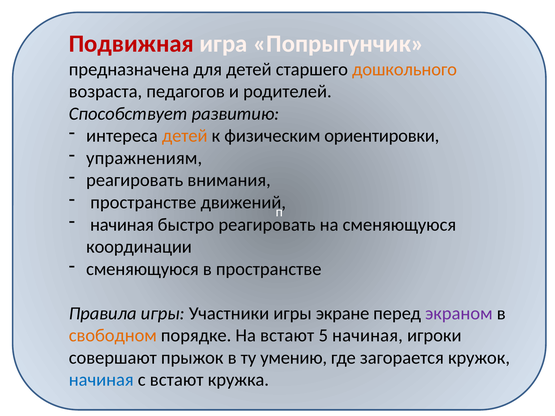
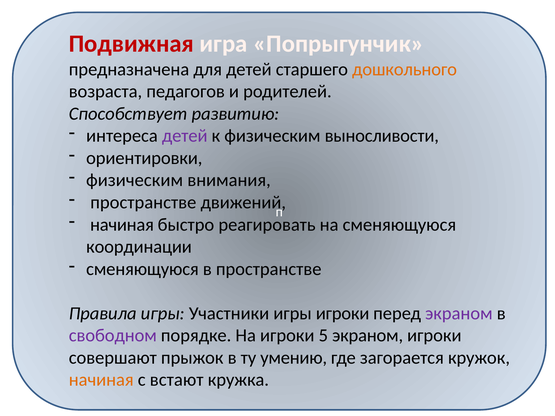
детей at (185, 136) colour: orange -> purple
ориентировки: ориентировки -> выносливости
упражнениям: упражнениям -> ориентировки
реагировать at (135, 180): реагировать -> физическим
игры экране: экране -> игроки
свободном colour: orange -> purple
На встают: встают -> игроки
5 начиная: начиная -> экраном
начиная at (101, 380) colour: blue -> orange
